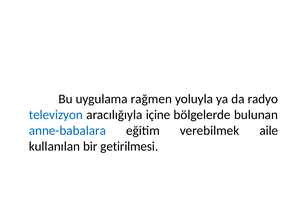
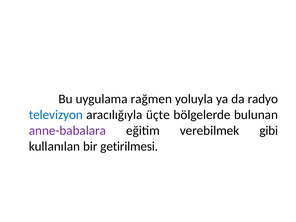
içine: içine -> üçte
anne-babalara colour: blue -> purple
aile: aile -> gibi
